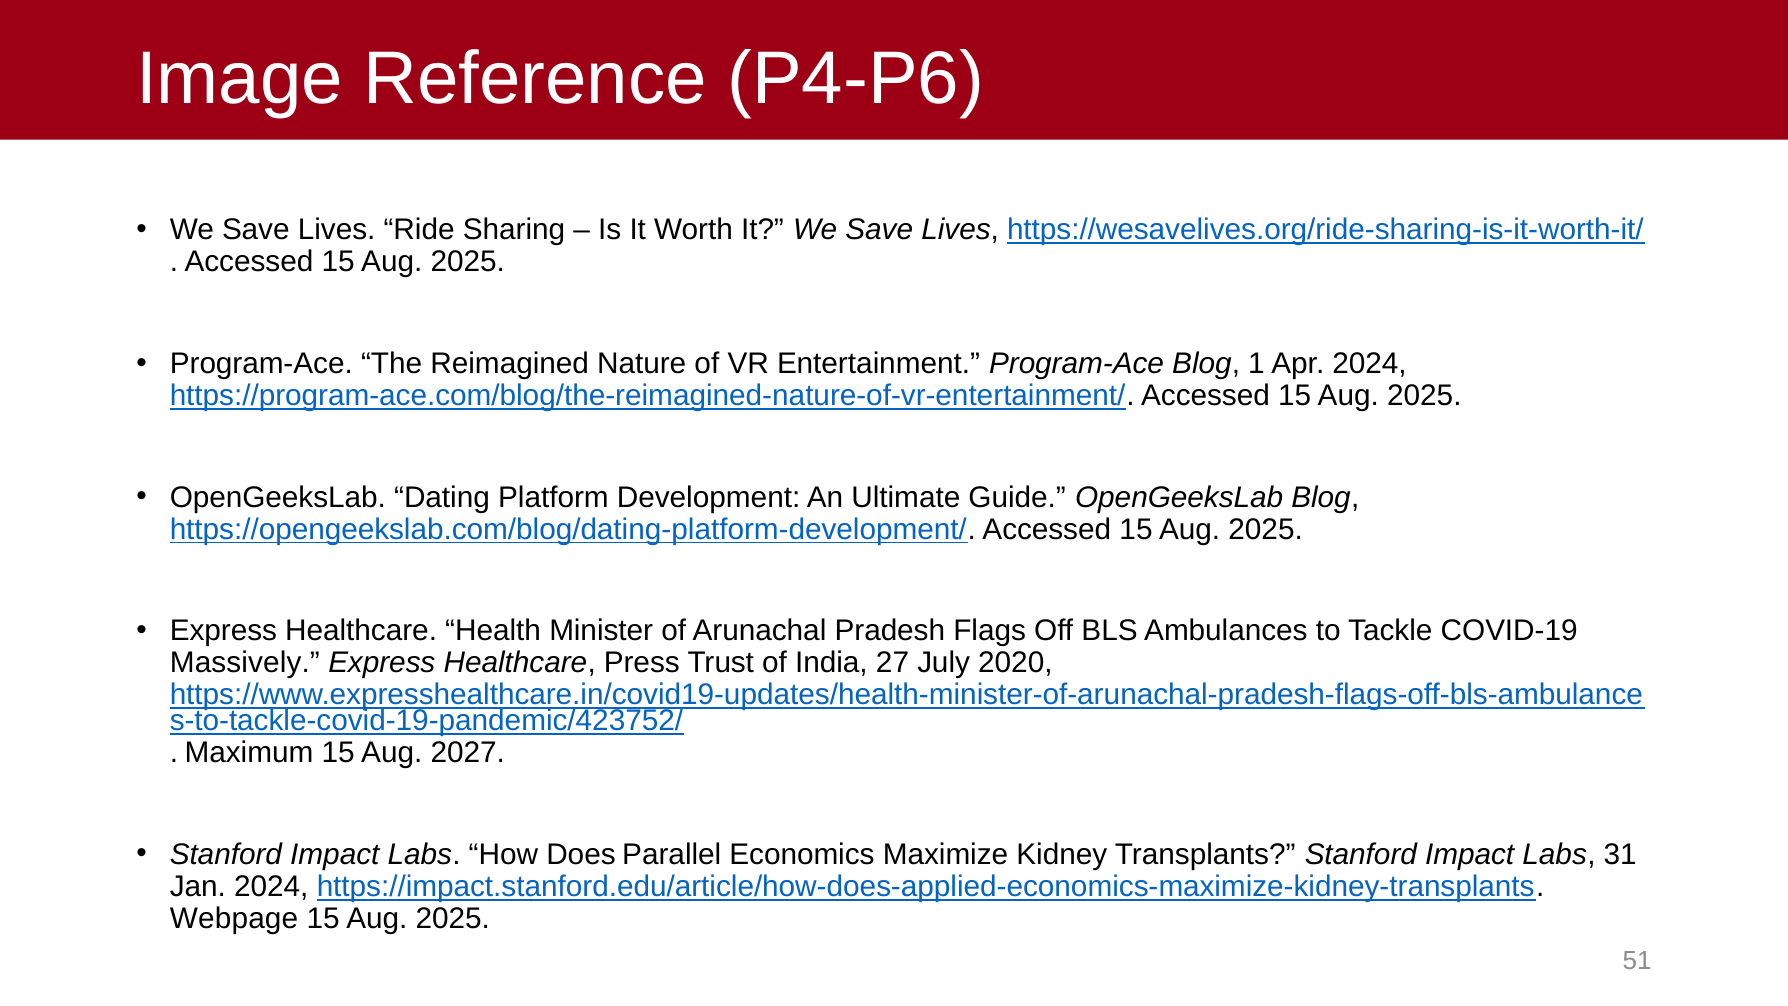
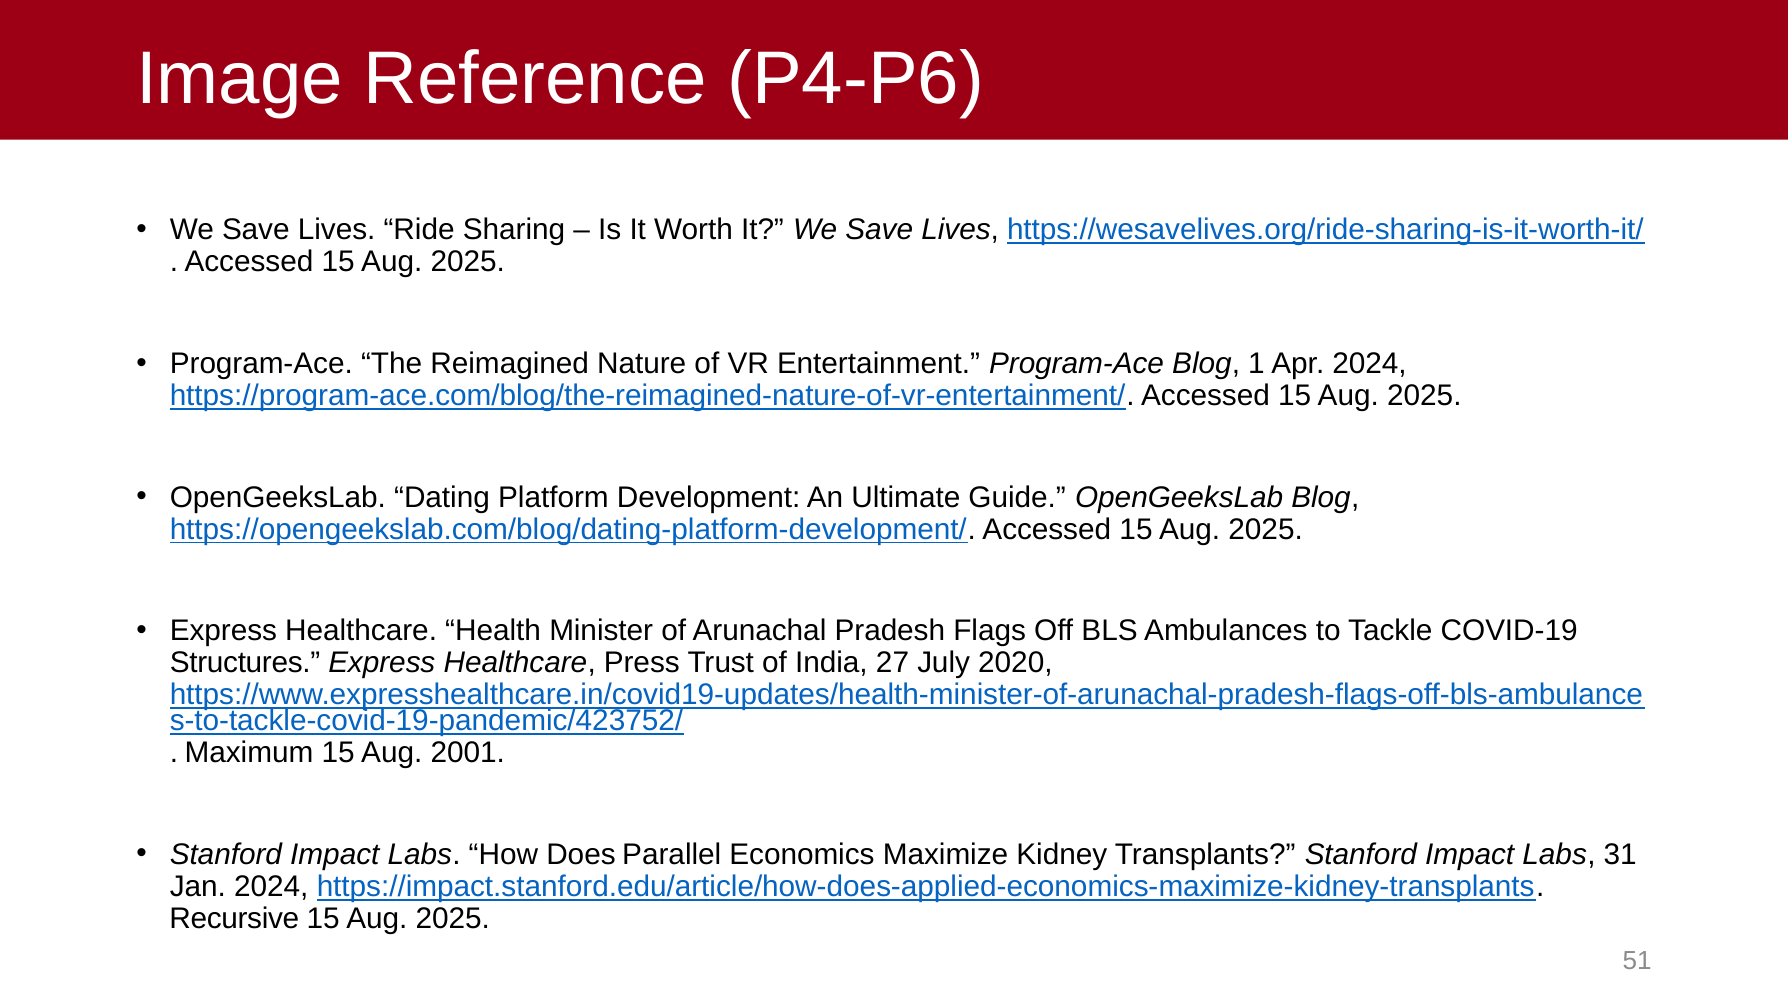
Massively: Massively -> Structures
2027: 2027 -> 2001
Webpage: Webpage -> Recursive
